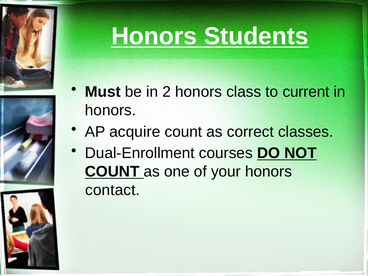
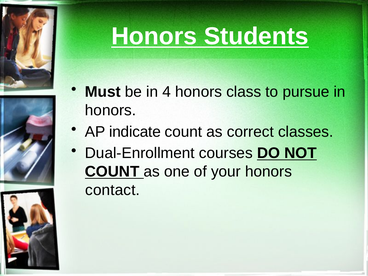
2: 2 -> 4
current: current -> pursue
acquire: acquire -> indicate
